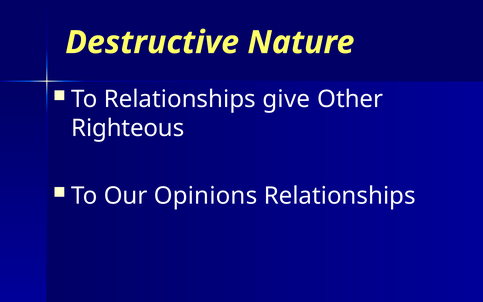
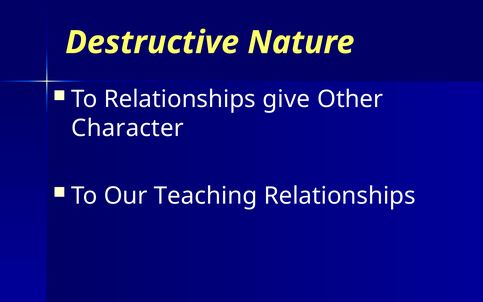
Righteous: Righteous -> Character
Opinions: Opinions -> Teaching
